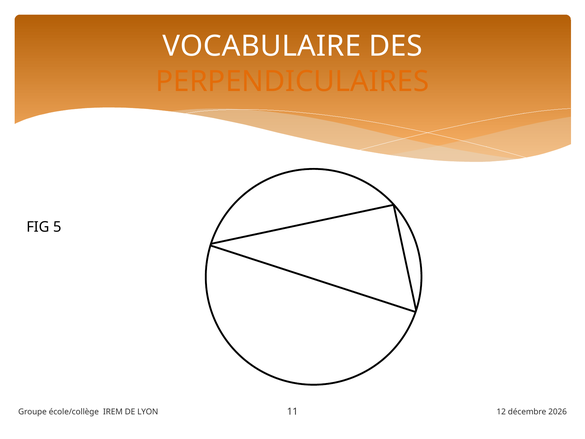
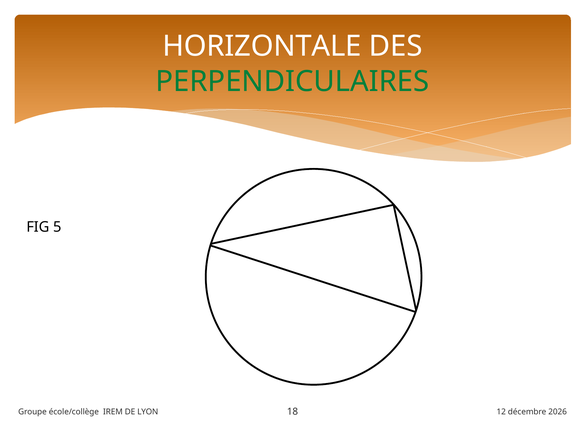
VOCABULAIRE: VOCABULAIRE -> HORIZONTALE
PERPENDICULAIRES colour: orange -> green
11: 11 -> 18
